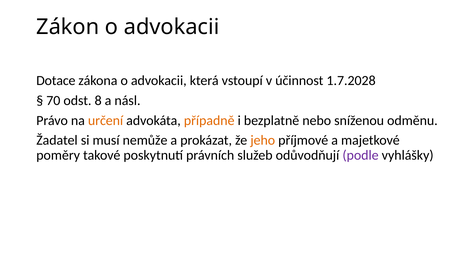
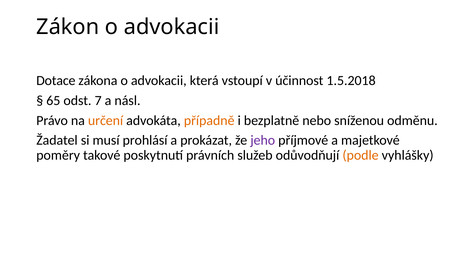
1.7.2028: 1.7.2028 -> 1.5.2018
70: 70 -> 65
8: 8 -> 7
nemůže: nemůže -> prohlásí
jeho colour: orange -> purple
podle colour: purple -> orange
